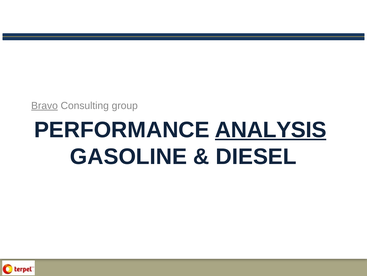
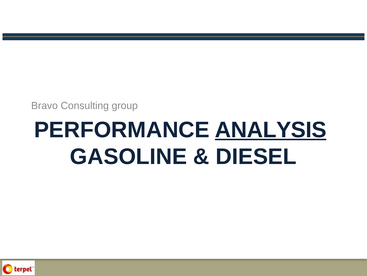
Bravo underline: present -> none
